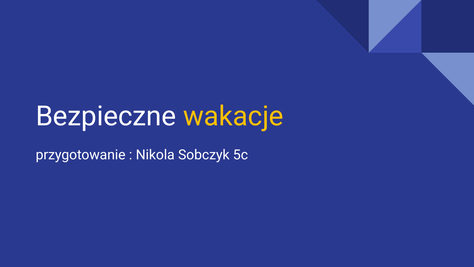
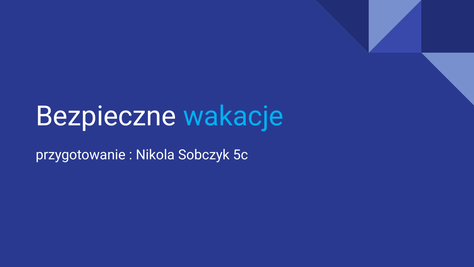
wakacje colour: yellow -> light blue
